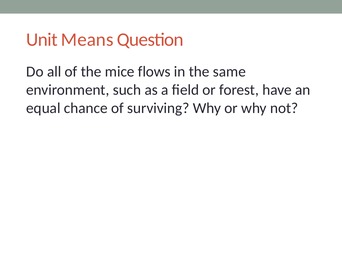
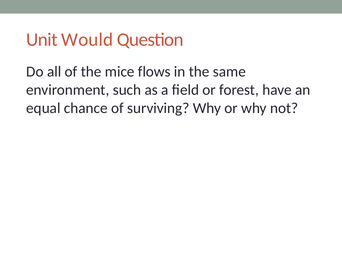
Means: Means -> Would
